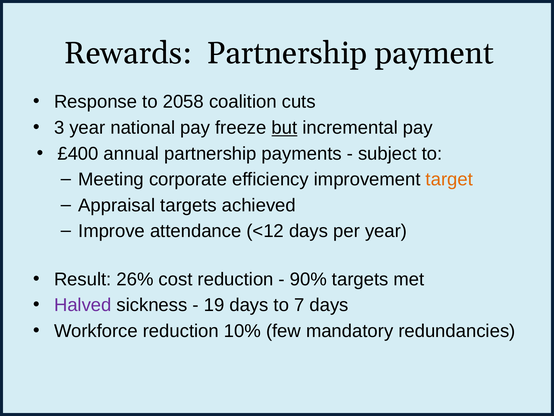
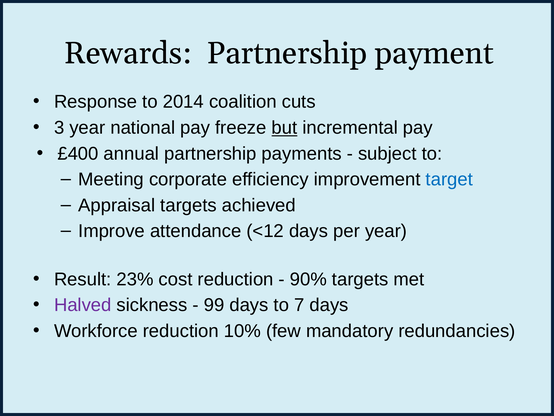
2058: 2058 -> 2014
target colour: orange -> blue
26%: 26% -> 23%
19: 19 -> 99
